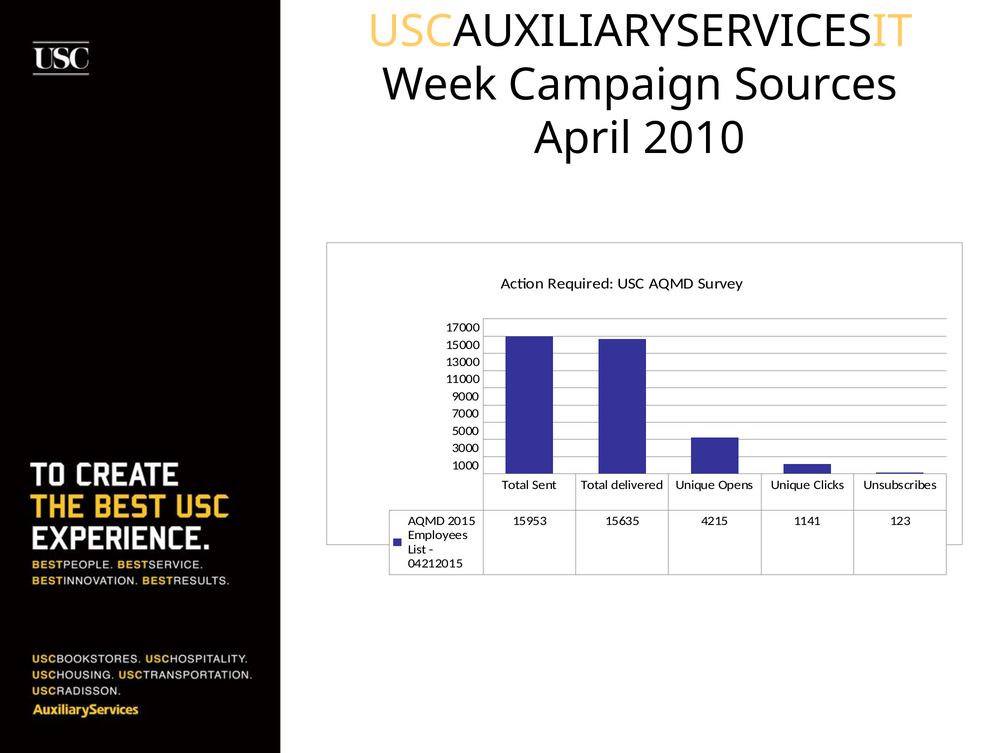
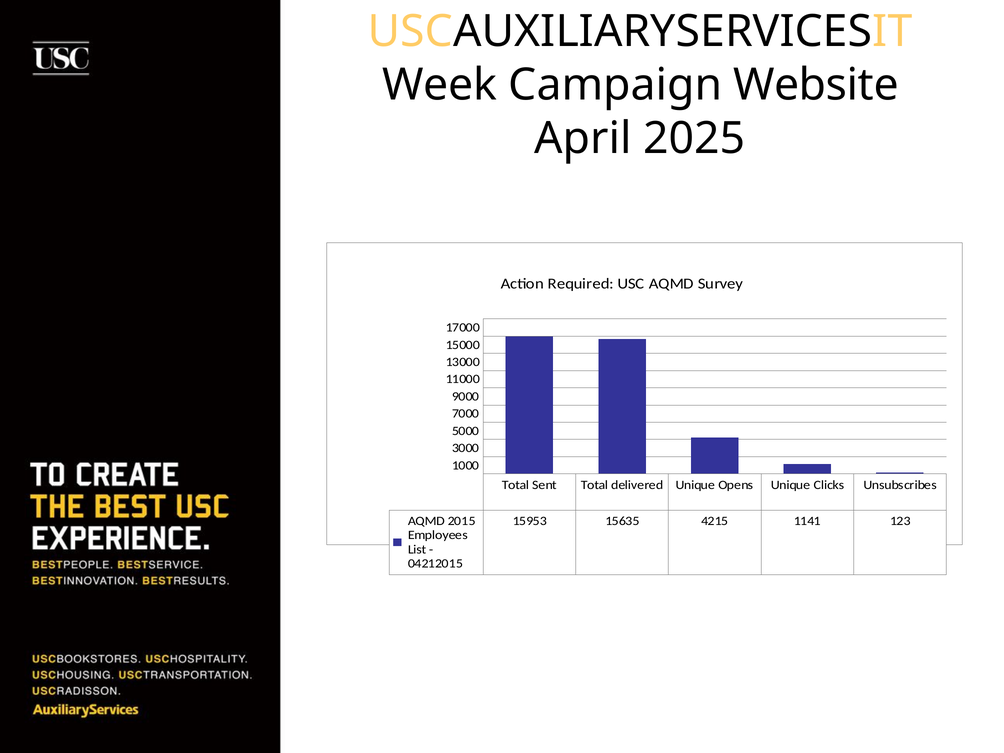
Sources: Sources -> Website
2010: 2010 -> 2025
